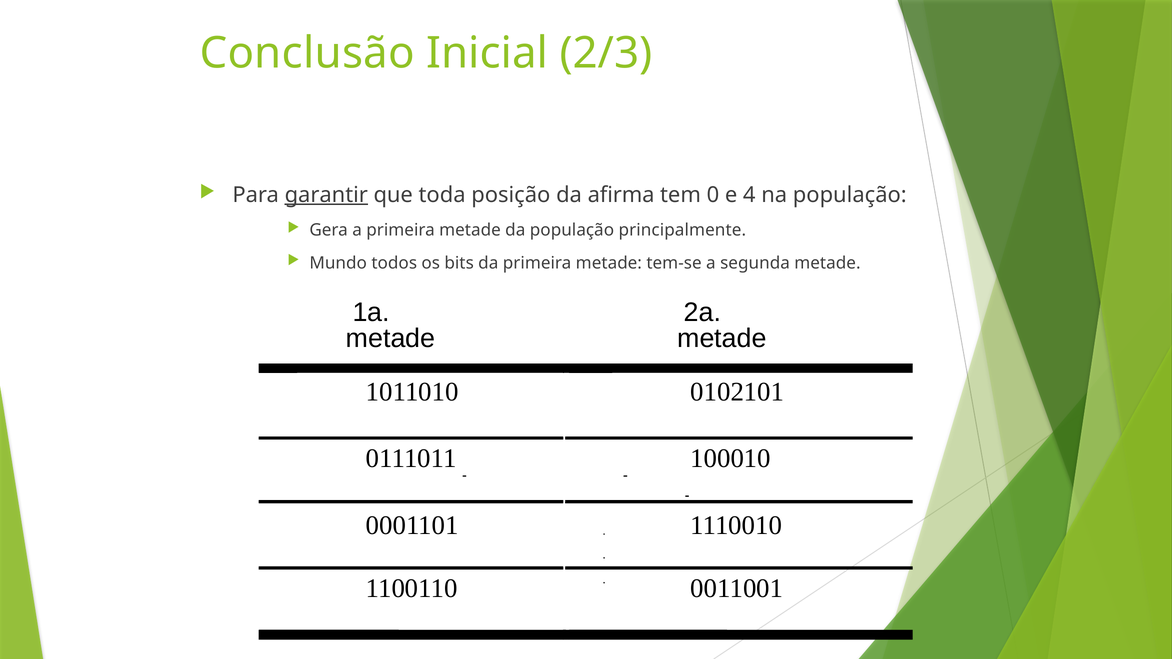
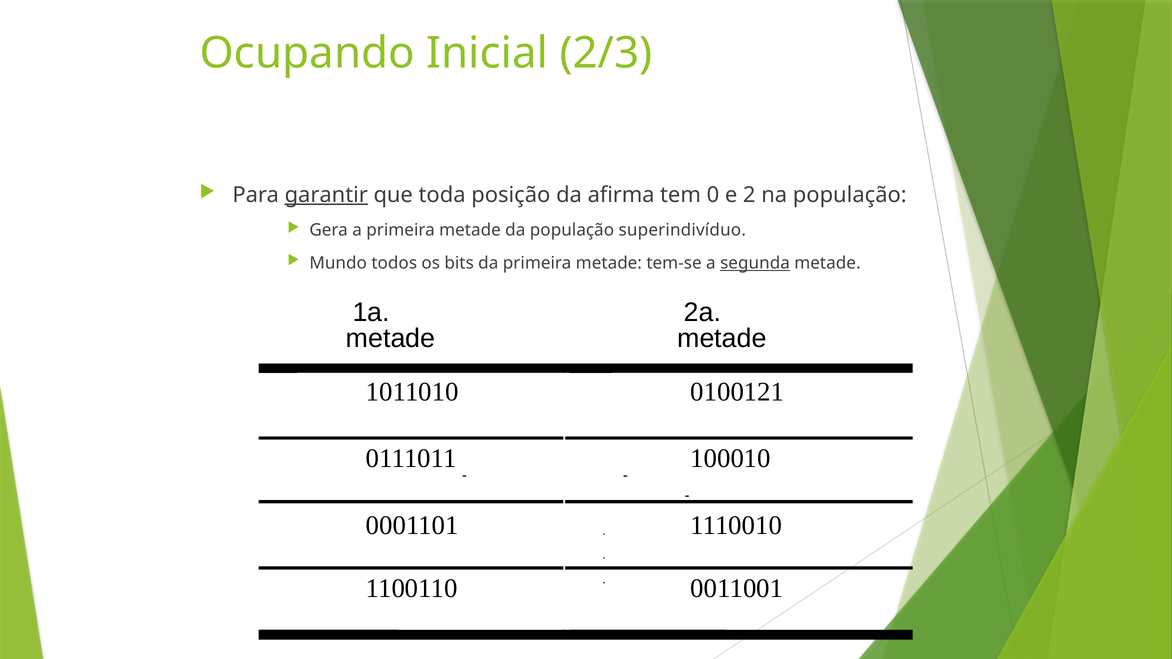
Conclusão: Conclusão -> Ocupando
4: 4 -> 2
principalmente: principalmente -> superindivíduo
segunda underline: none -> present
0102101: 0102101 -> 0100121
